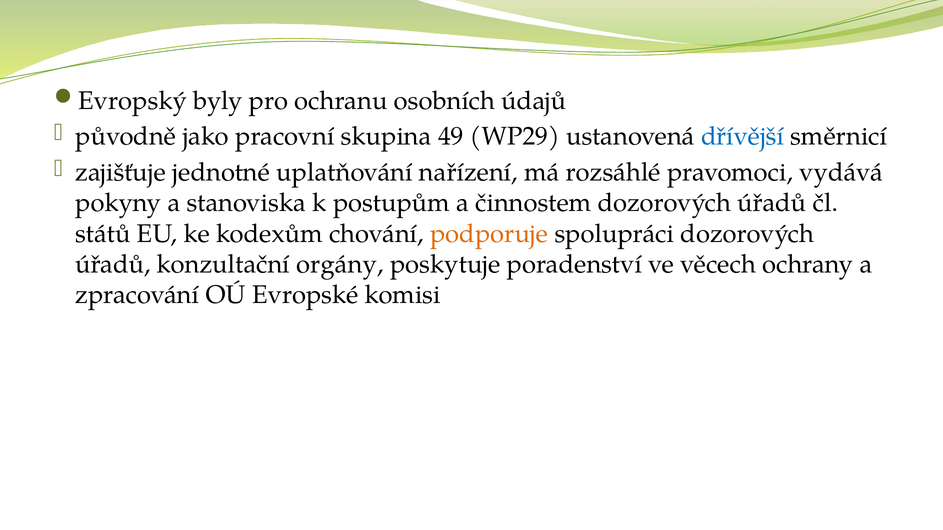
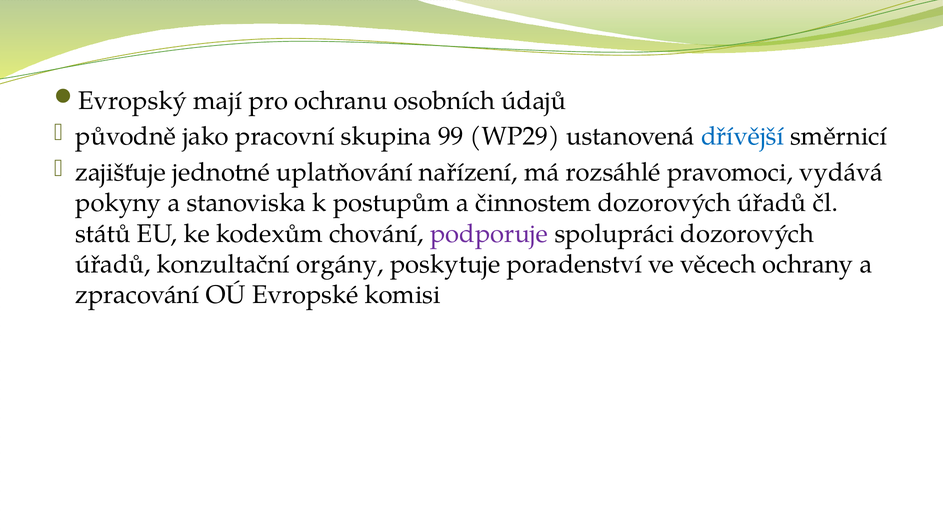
byly: byly -> mají
49: 49 -> 99
podporuje colour: orange -> purple
